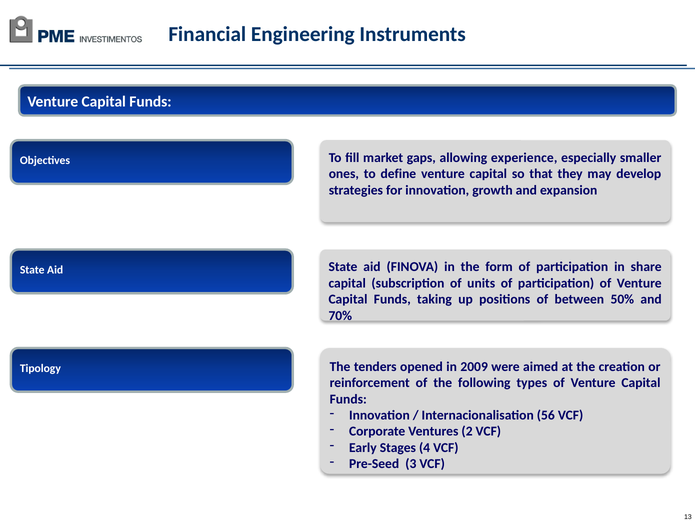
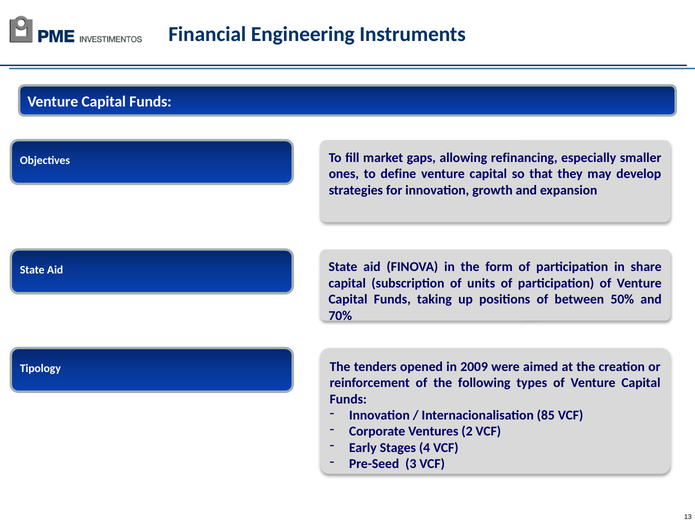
experience: experience -> refinancing
56: 56 -> 85
